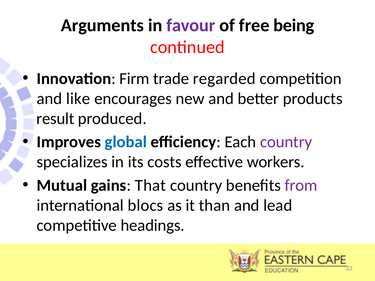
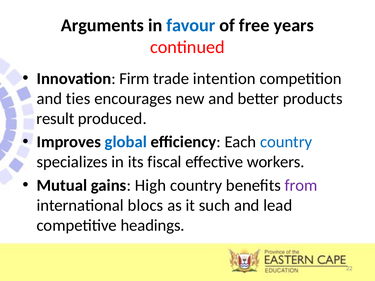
favour colour: purple -> blue
being: being -> years
regarded: regarded -> intention
like: like -> ties
country at (286, 142) colour: purple -> blue
costs: costs -> fiscal
That: That -> High
than: than -> such
